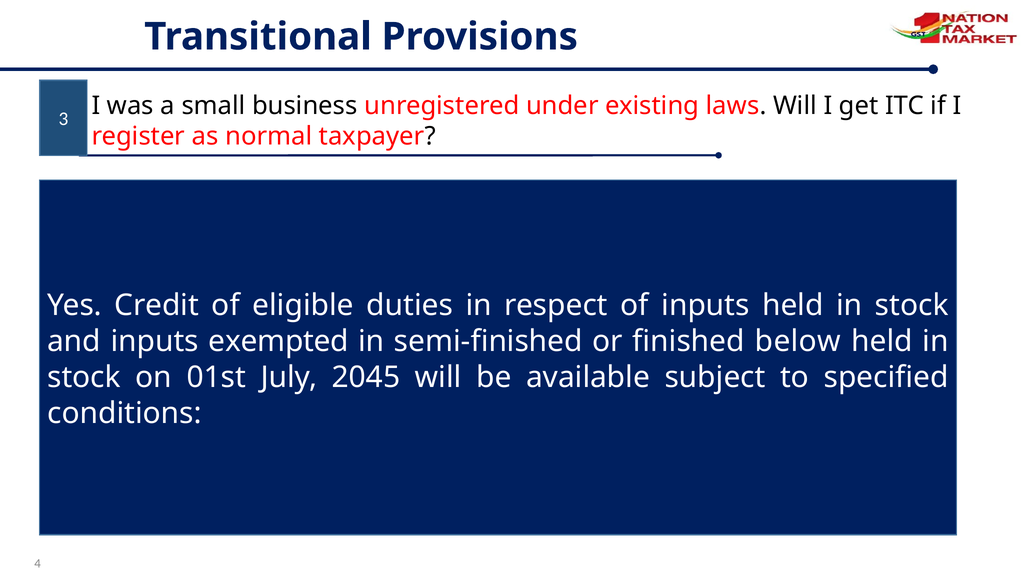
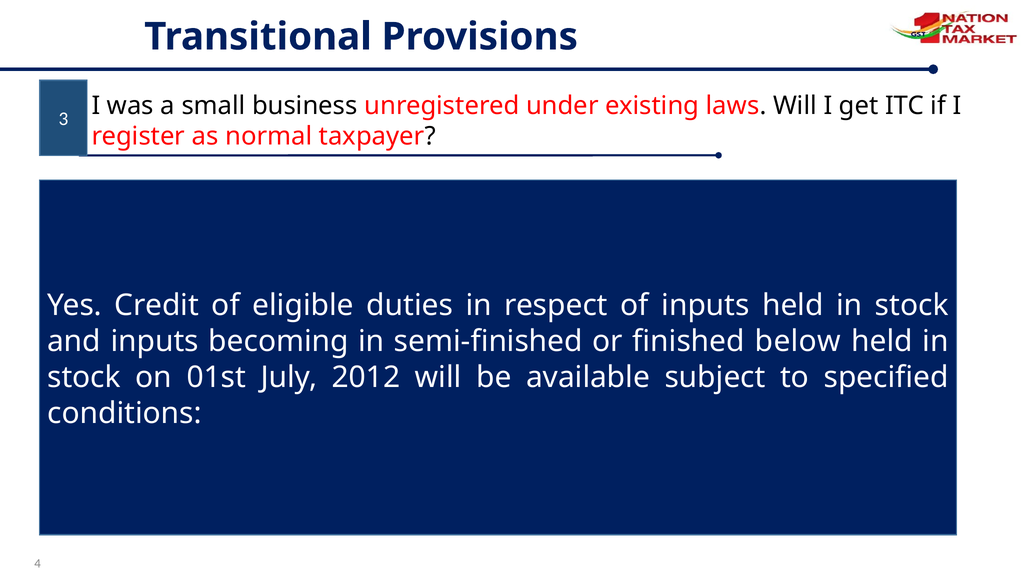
exempted: exempted -> becoming
2045: 2045 -> 2012
